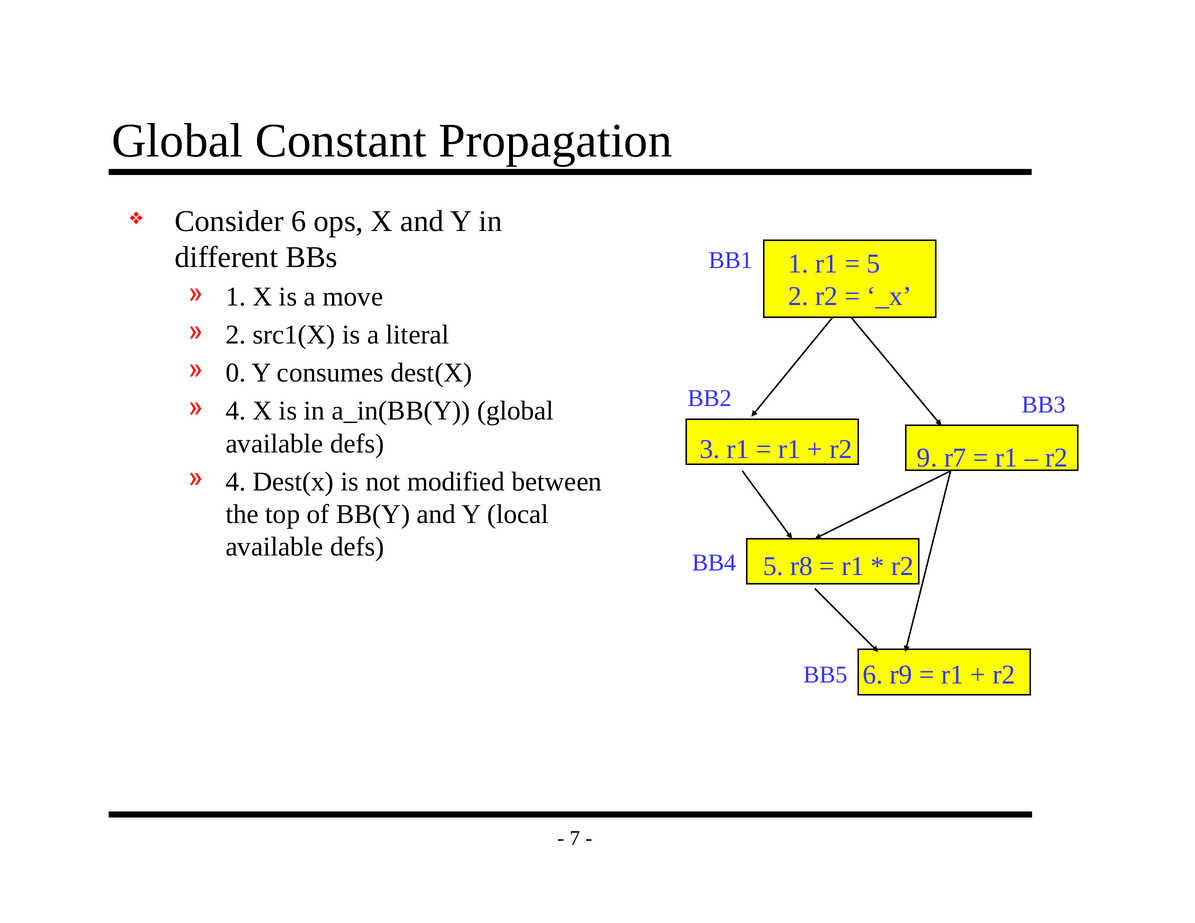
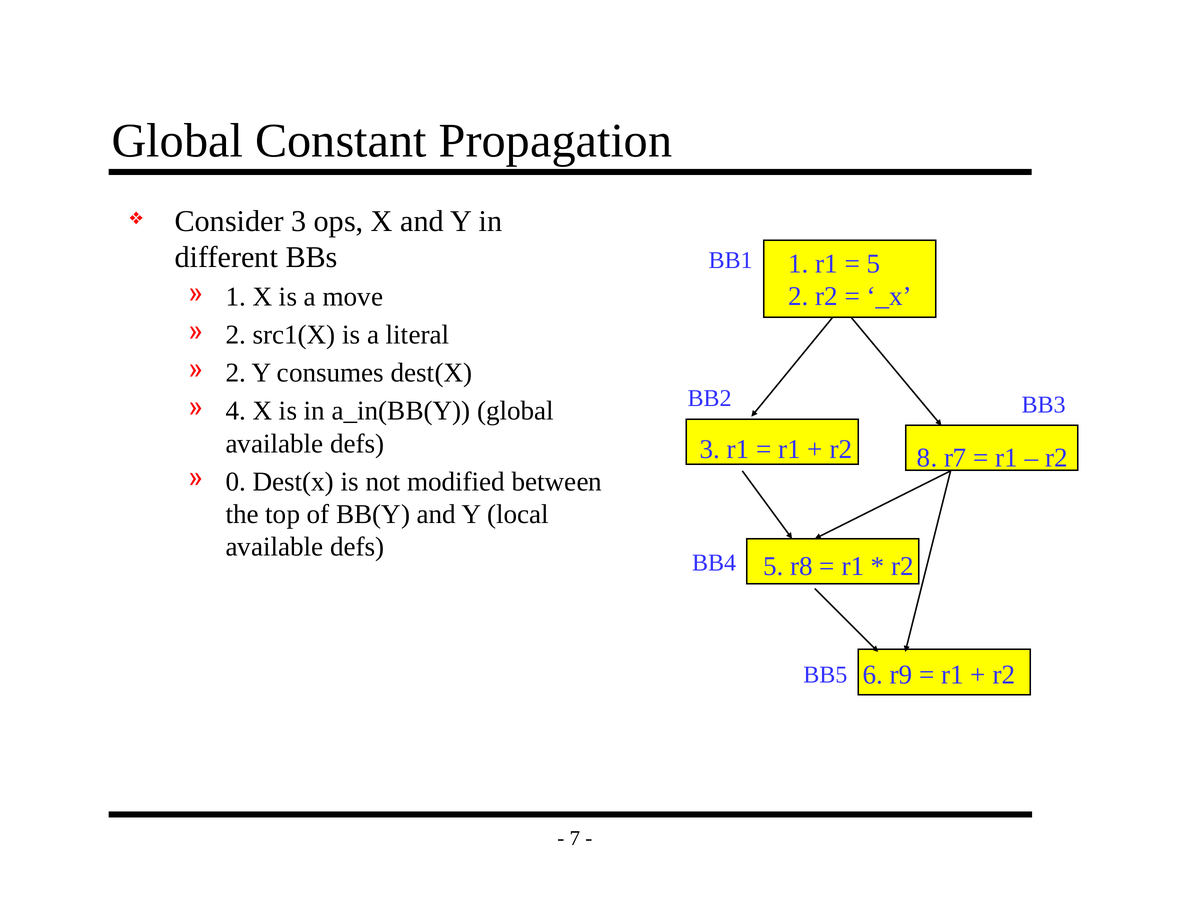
Consider 6: 6 -> 3
0 at (236, 373): 0 -> 2
9: 9 -> 8
4 at (236, 482): 4 -> 0
